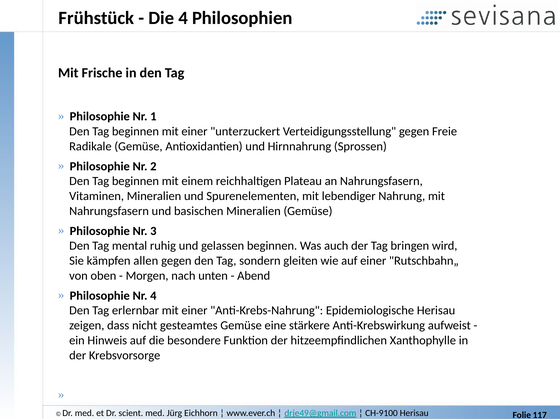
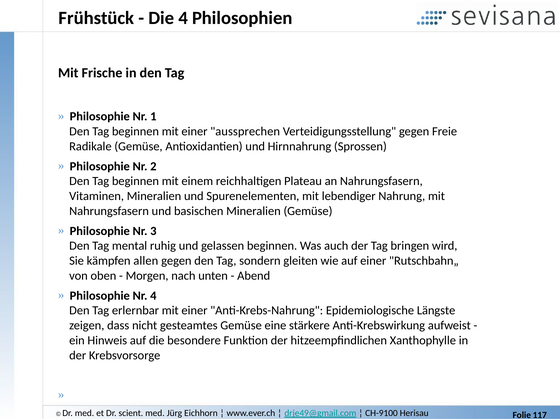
unterzuckert: unterzuckert -> aussprechen
Epidemiologische Herisau: Herisau -> Längste
